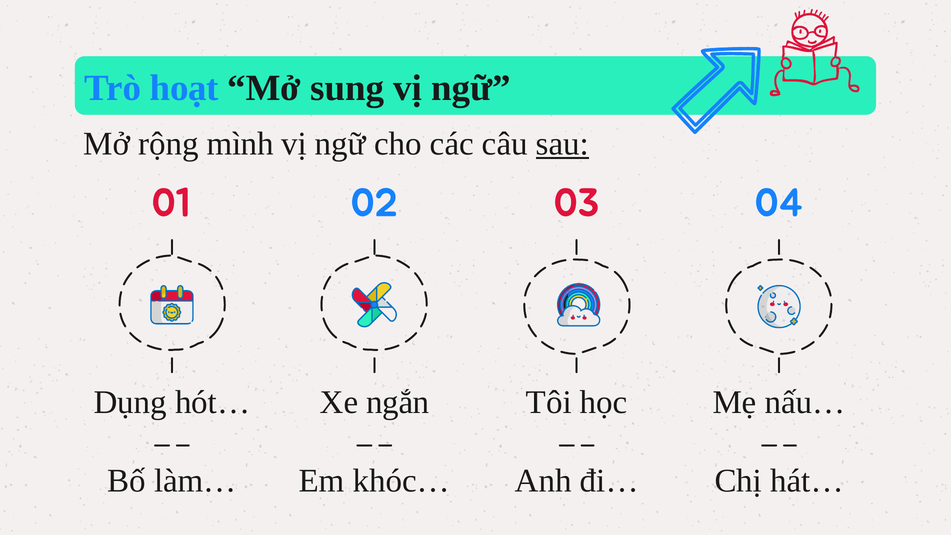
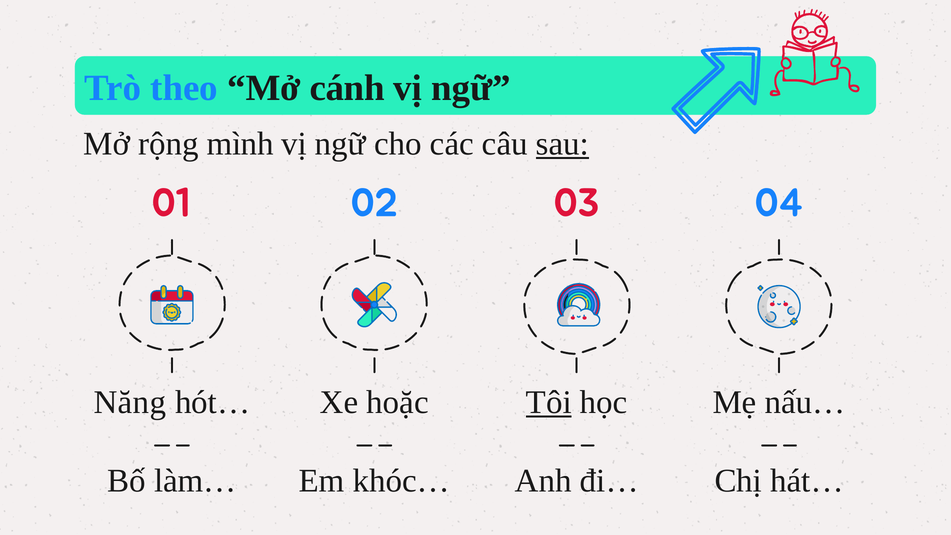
hoạt: hoạt -> theo
sung: sung -> cánh
Dụng: Dụng -> Năng
ngắn: ngắn -> hoặc
Tôi underline: none -> present
